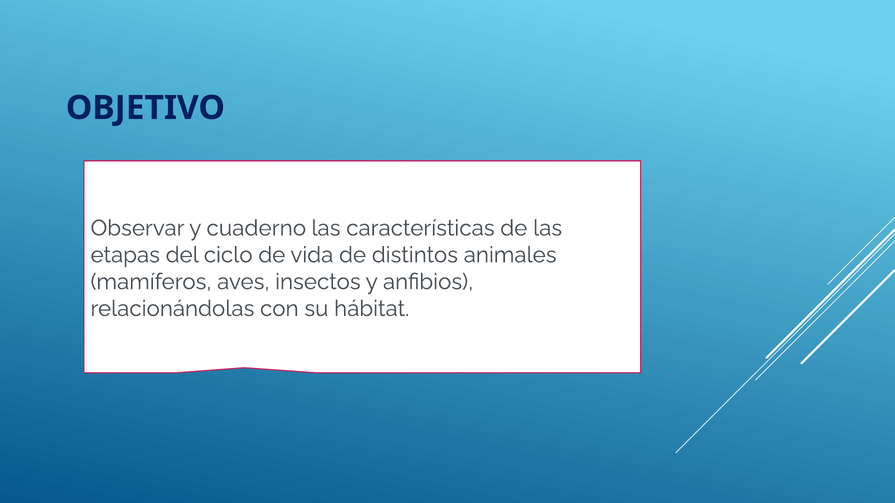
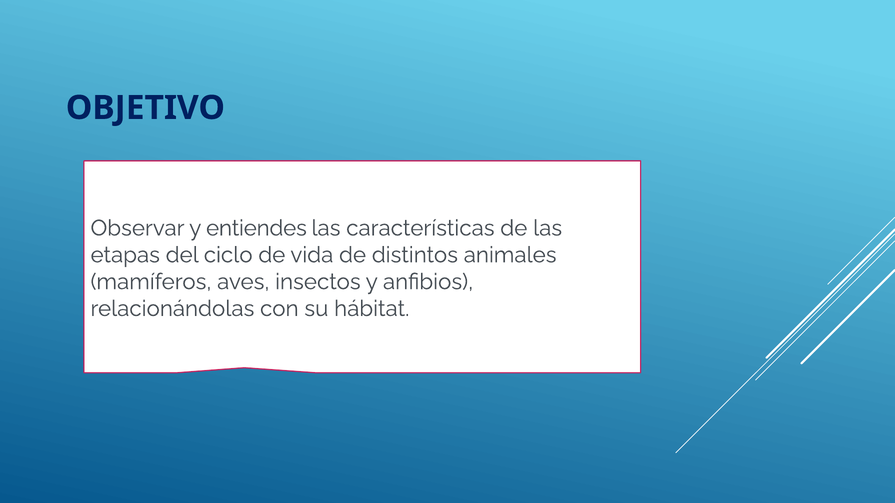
cuaderno: cuaderno -> entiendes
